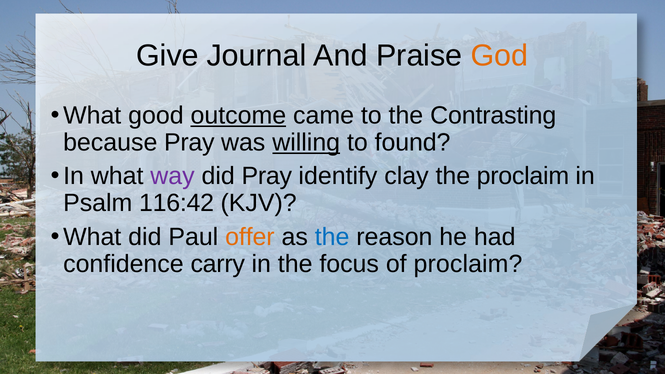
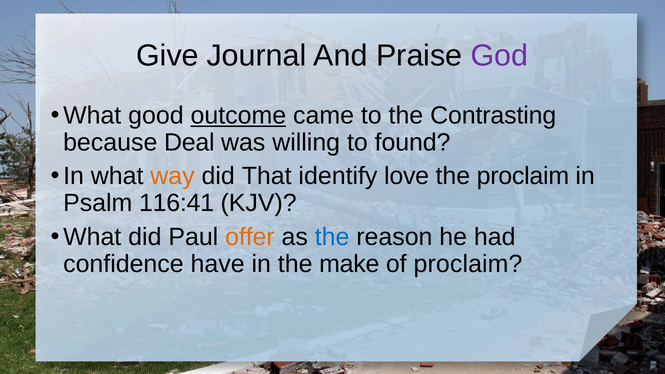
God colour: orange -> purple
because Pray: Pray -> Deal
willing underline: present -> none
way colour: purple -> orange
did Pray: Pray -> That
clay: clay -> love
116:42: 116:42 -> 116:41
carry: carry -> have
focus: focus -> make
